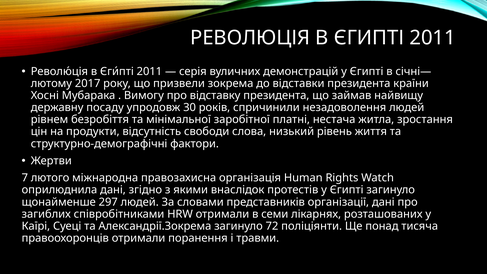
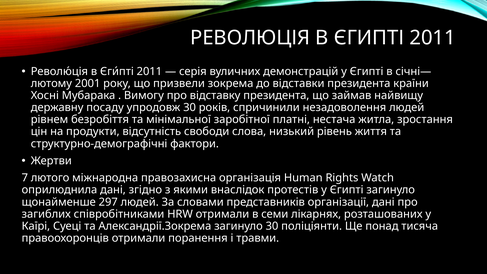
2017: 2017 -> 2001
загинуло 72: 72 -> 30
